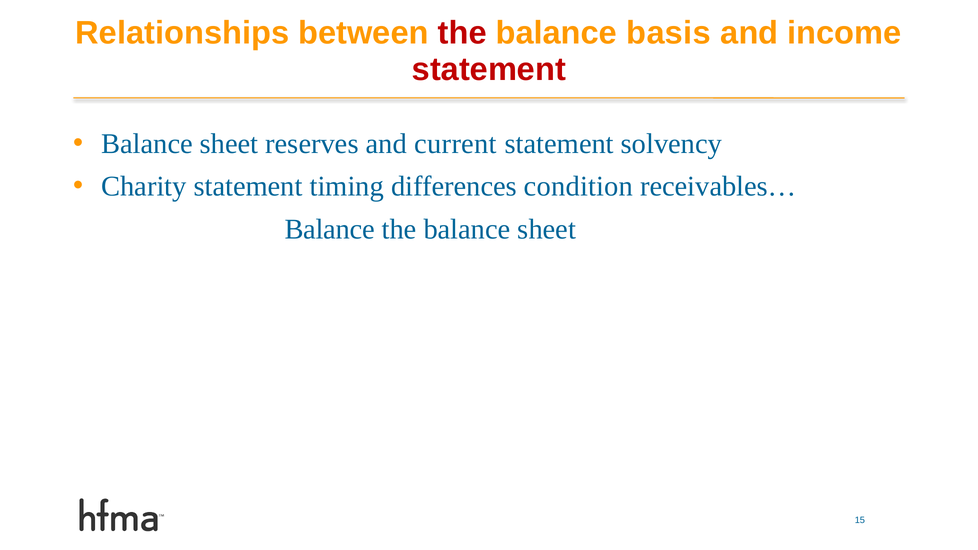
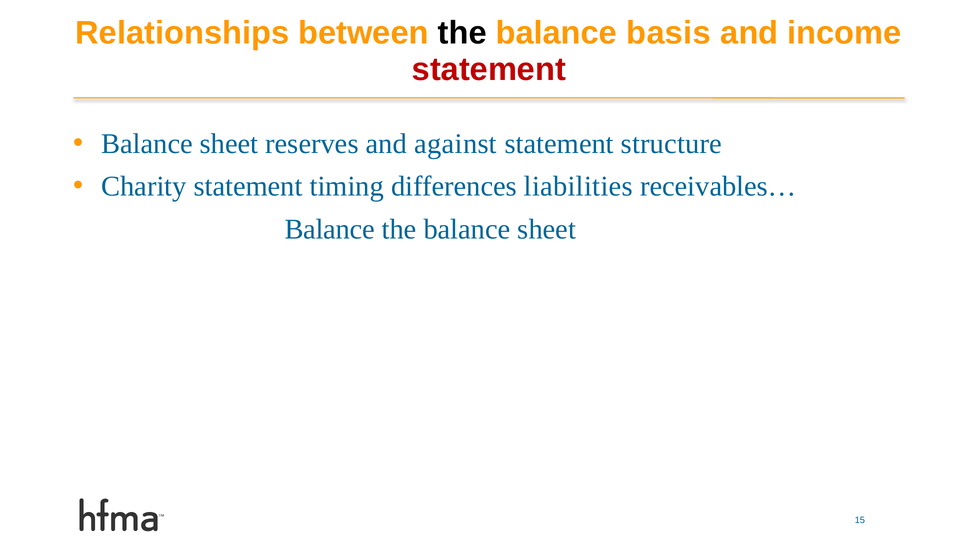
the at (462, 33) colour: red -> black
current: current -> against
solvency: solvency -> structure
condition: condition -> liabilities
